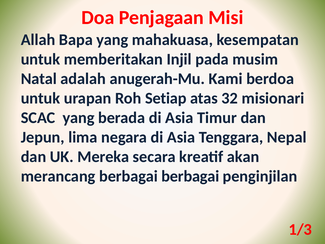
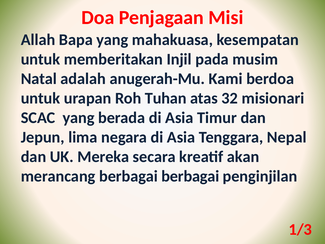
Setiap: Setiap -> Tuhan
